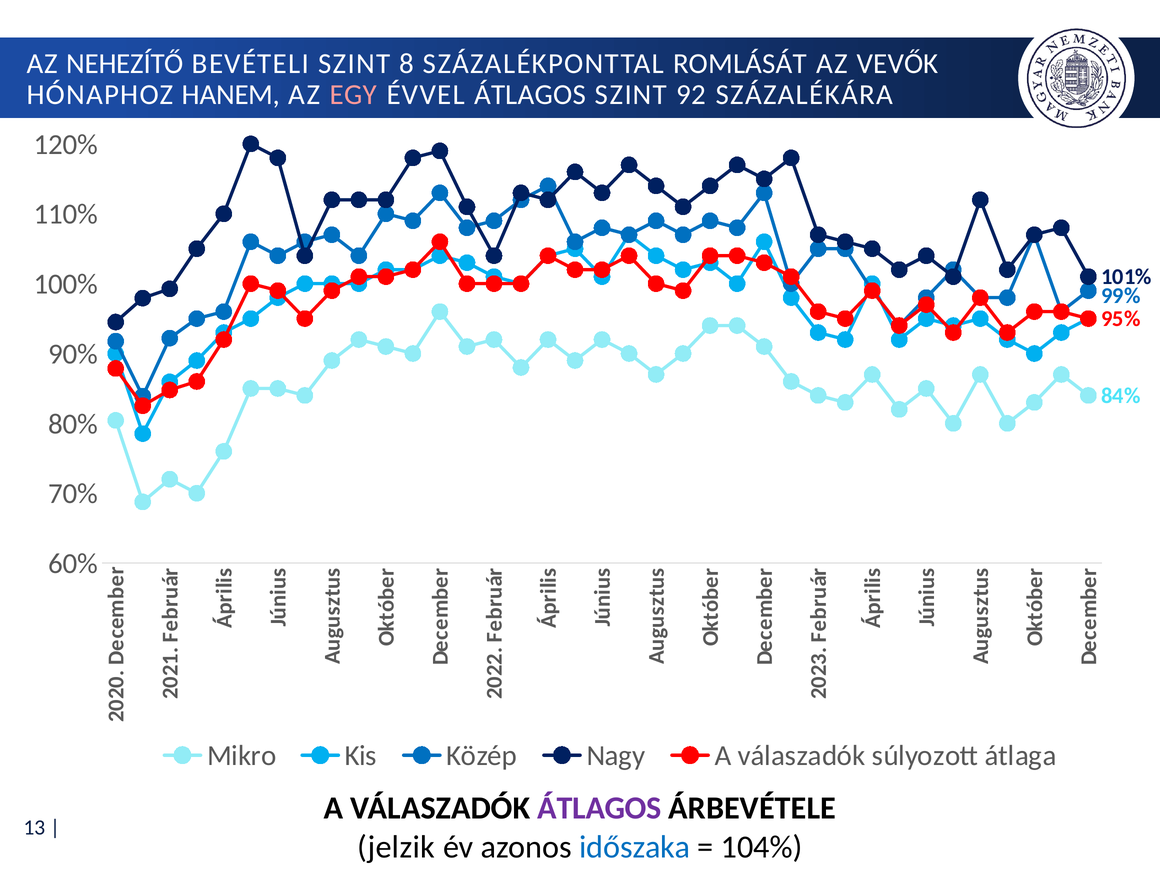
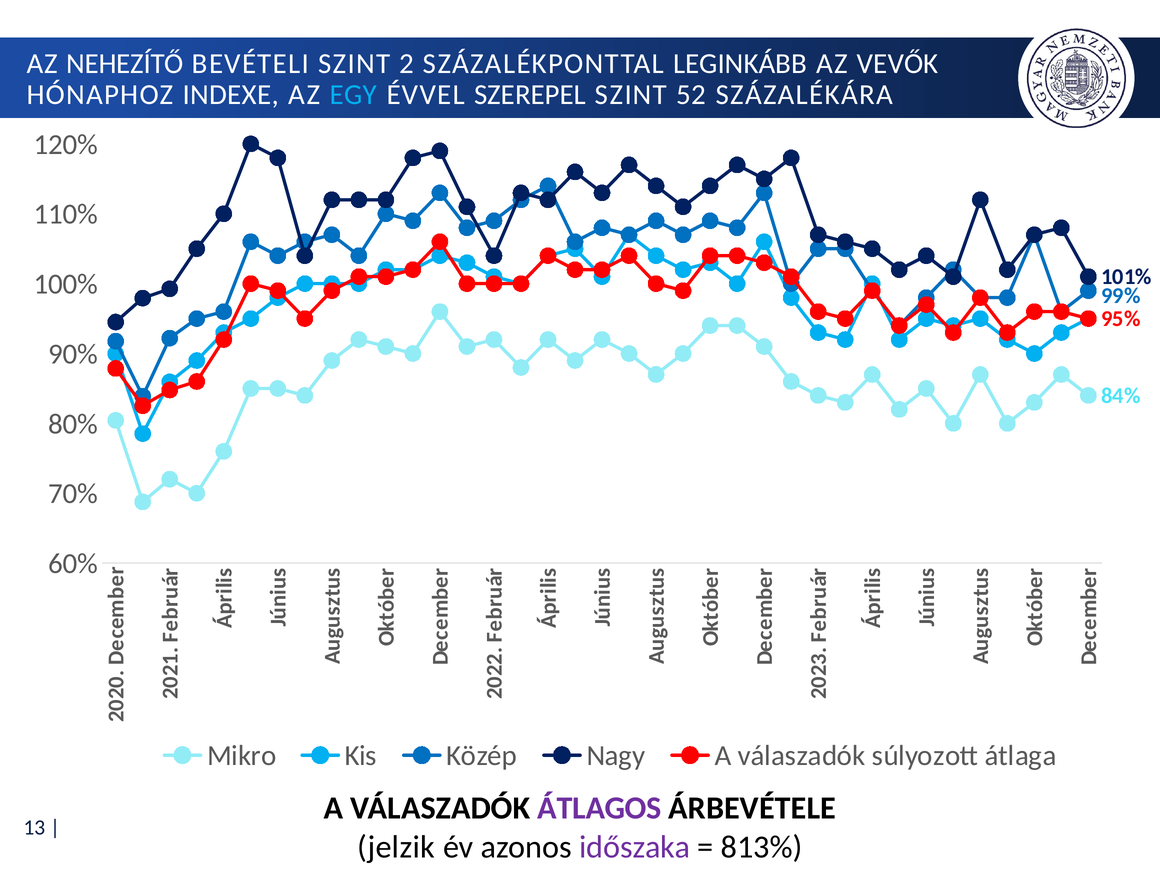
SZINT 8: 8 -> 2
ROMLÁSÁT: ROMLÁSÁT -> LEGINKÁBB
HANEM: HANEM -> INDEXE
EGY colour: pink -> light blue
ÉVVEL ÁTLAGOS: ÁTLAGOS -> SZEREPEL
92: 92 -> 52
időszaka colour: blue -> purple
104%: 104% -> 813%
